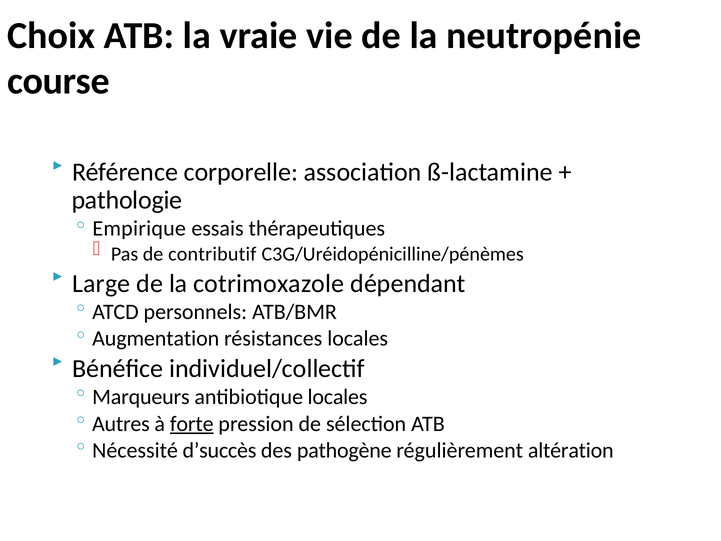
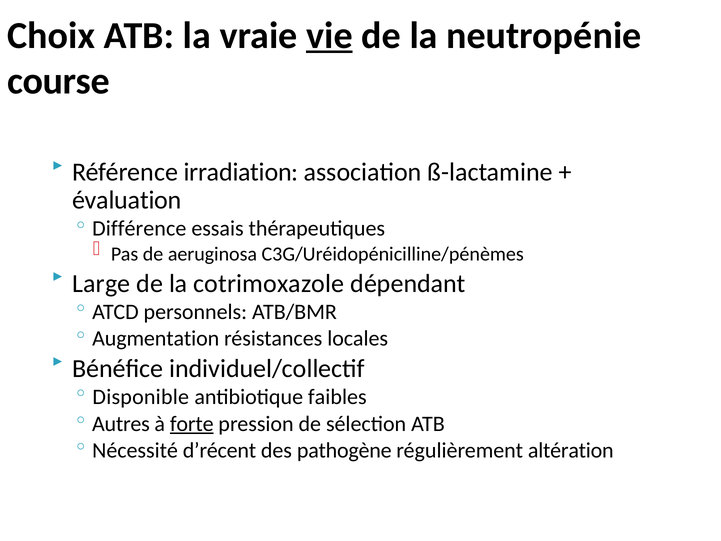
vie underline: none -> present
corporelle: corporelle -> irradiation
pathologie: pathologie -> évaluation
Empirique: Empirique -> Différence
contributif: contributif -> aeruginosa
Marqueurs: Marqueurs -> Disponible
antibiotique locales: locales -> faibles
d’succès: d’succès -> d’récent
